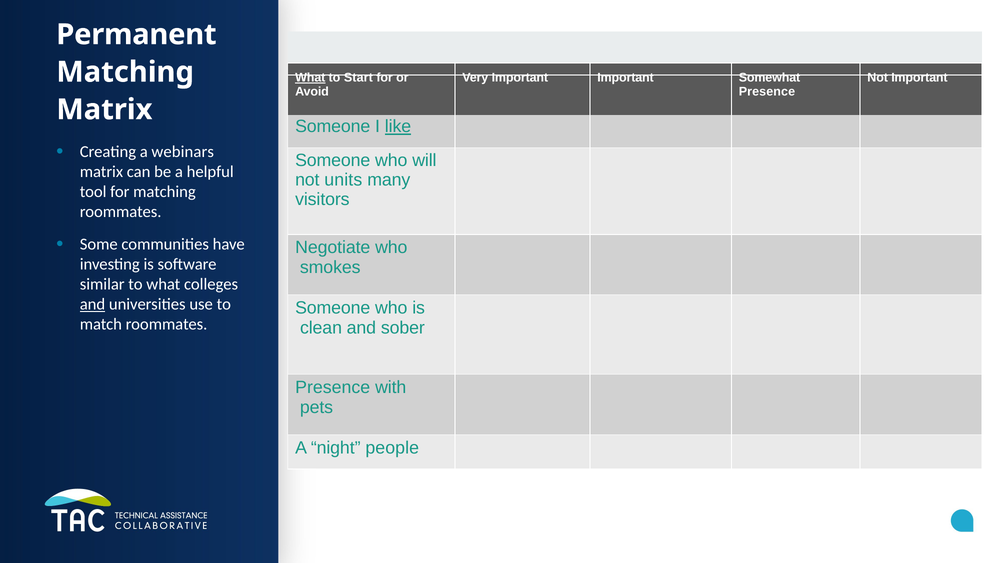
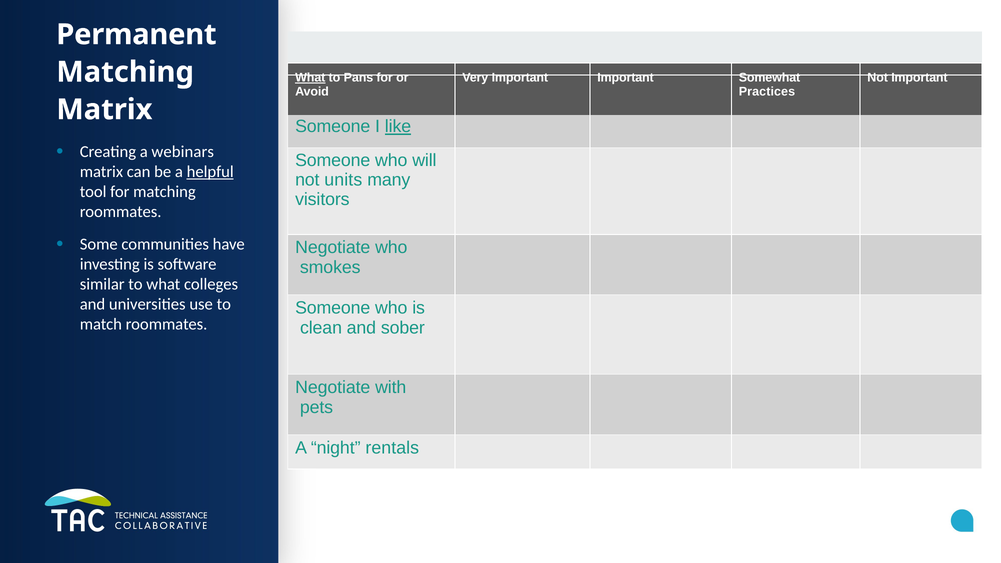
Start: Start -> Pans
Presence at (767, 92): Presence -> Practices
helpful underline: none -> present
and at (92, 305) underline: present -> none
Presence at (333, 387): Presence -> Negotiate
people: people -> rentals
